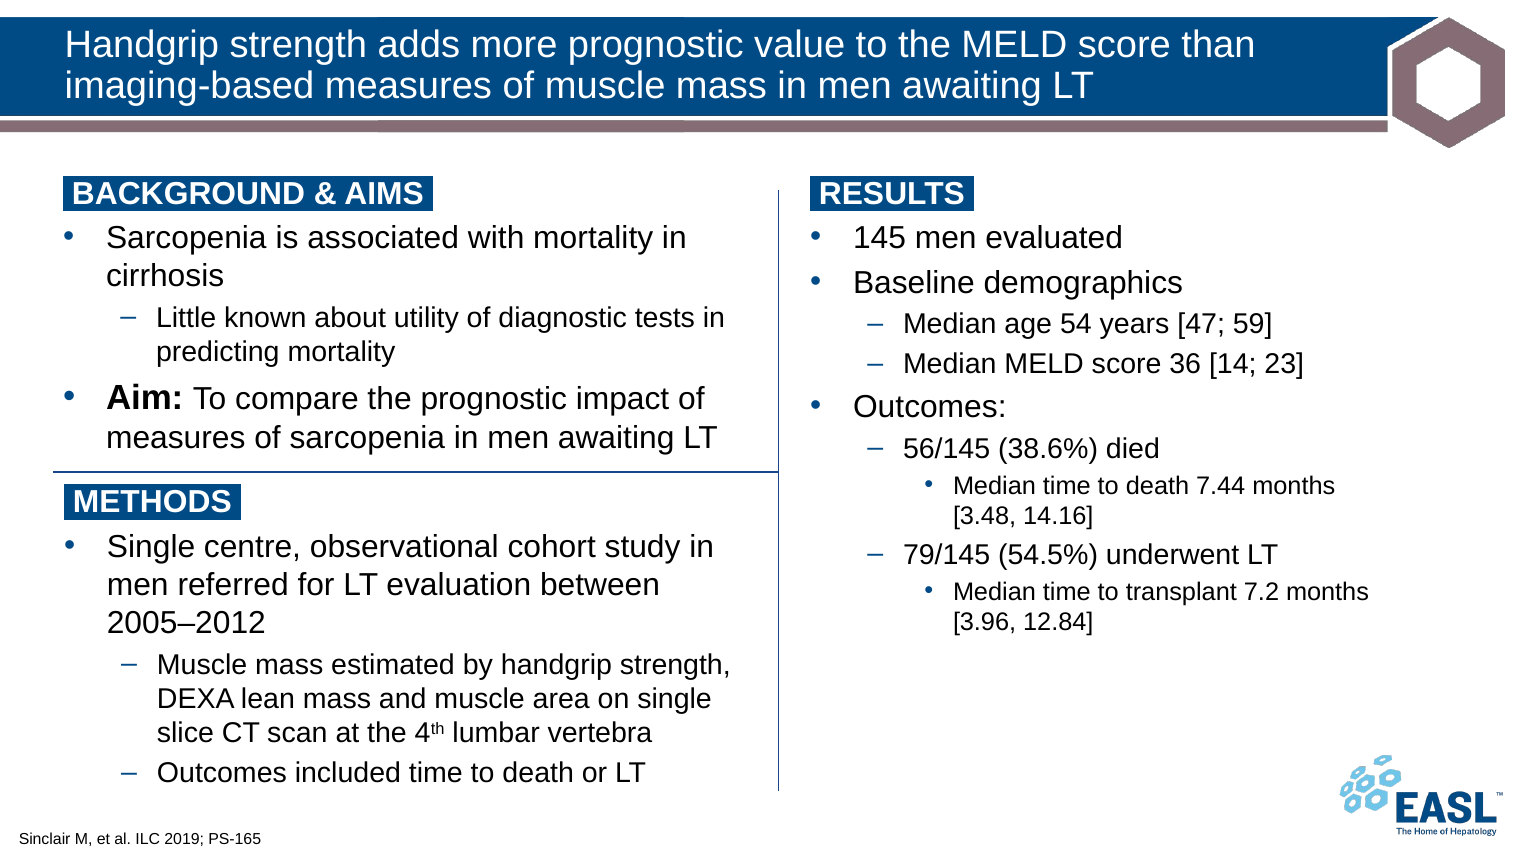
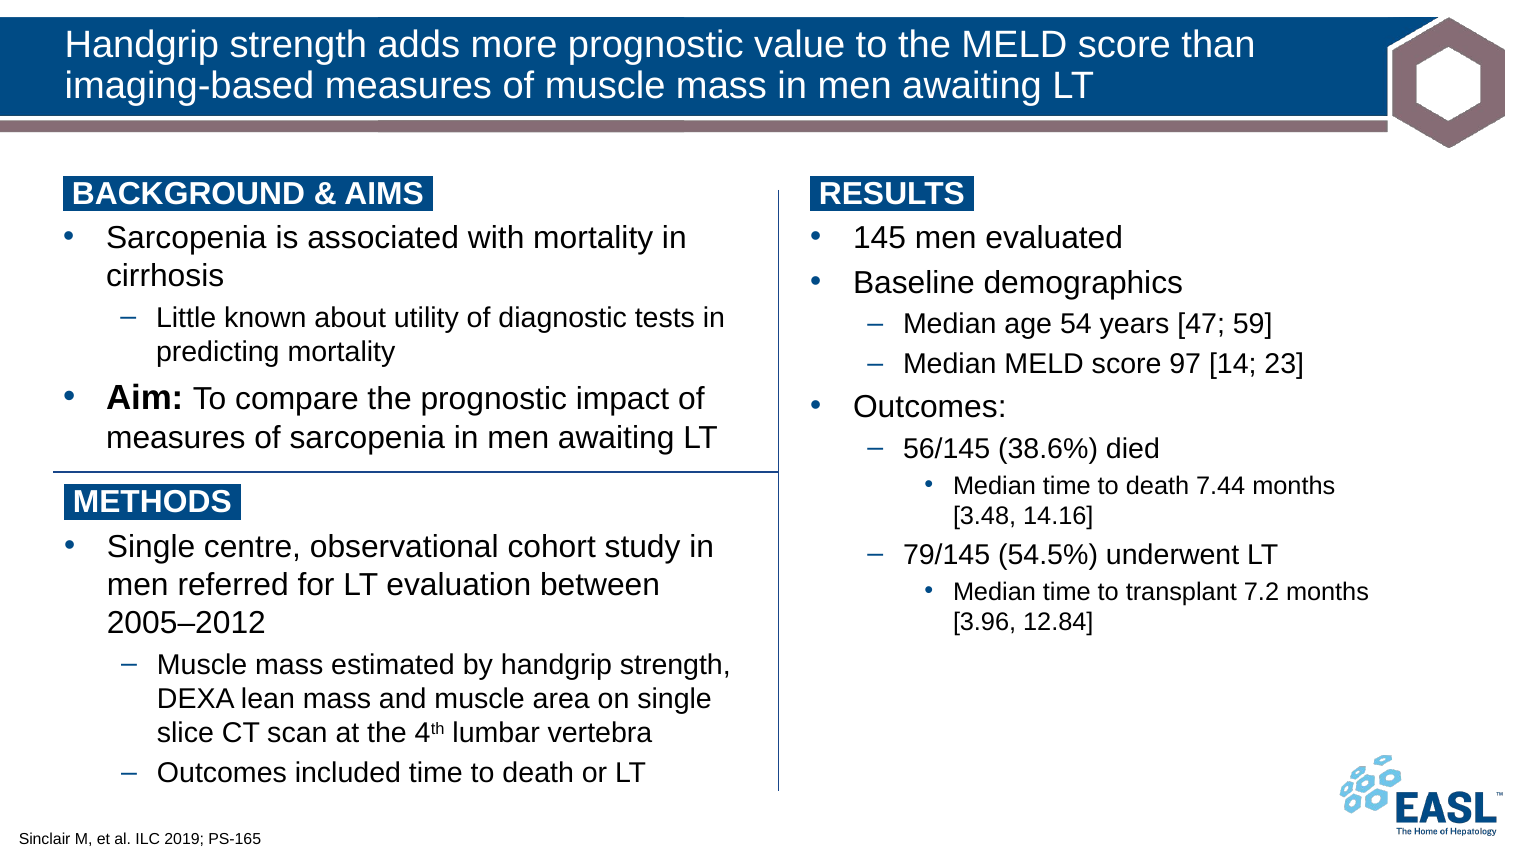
36: 36 -> 97
